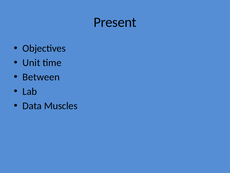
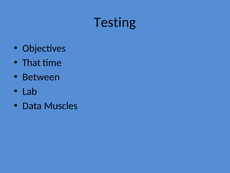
Present: Present -> Testing
Unit: Unit -> That
